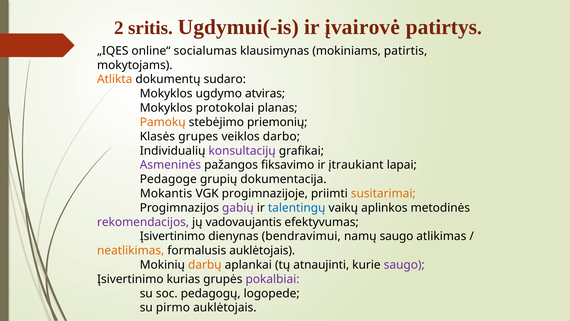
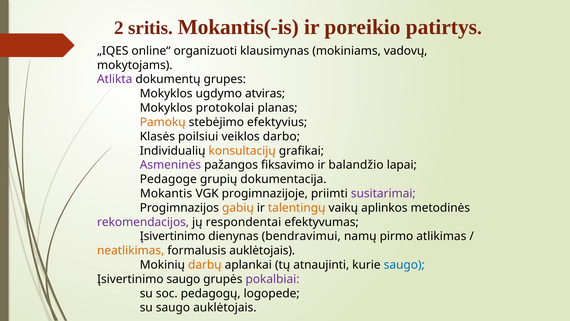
Ugdymui(-is: Ugdymui(-is -> Mokantis(-is
įvairovė: įvairovė -> poreikio
socialumas: socialumas -> organizuoti
patirtis: patirtis -> vadovų
Atlikta colour: orange -> purple
sudaro: sudaro -> grupes
priemonių: priemonių -> efektyvius
grupes: grupes -> poilsiui
konsultacijų colour: purple -> orange
įtraukiant: įtraukiant -> balandžio
susitarimai colour: orange -> purple
gabių colour: purple -> orange
talentingų colour: blue -> orange
vadovaujantis: vadovaujantis -> respondentai
namų saugo: saugo -> pirmo
saugo at (404, 265) colour: purple -> blue
Įsivertinimo kurias: kurias -> saugo
su pirmo: pirmo -> saugo
